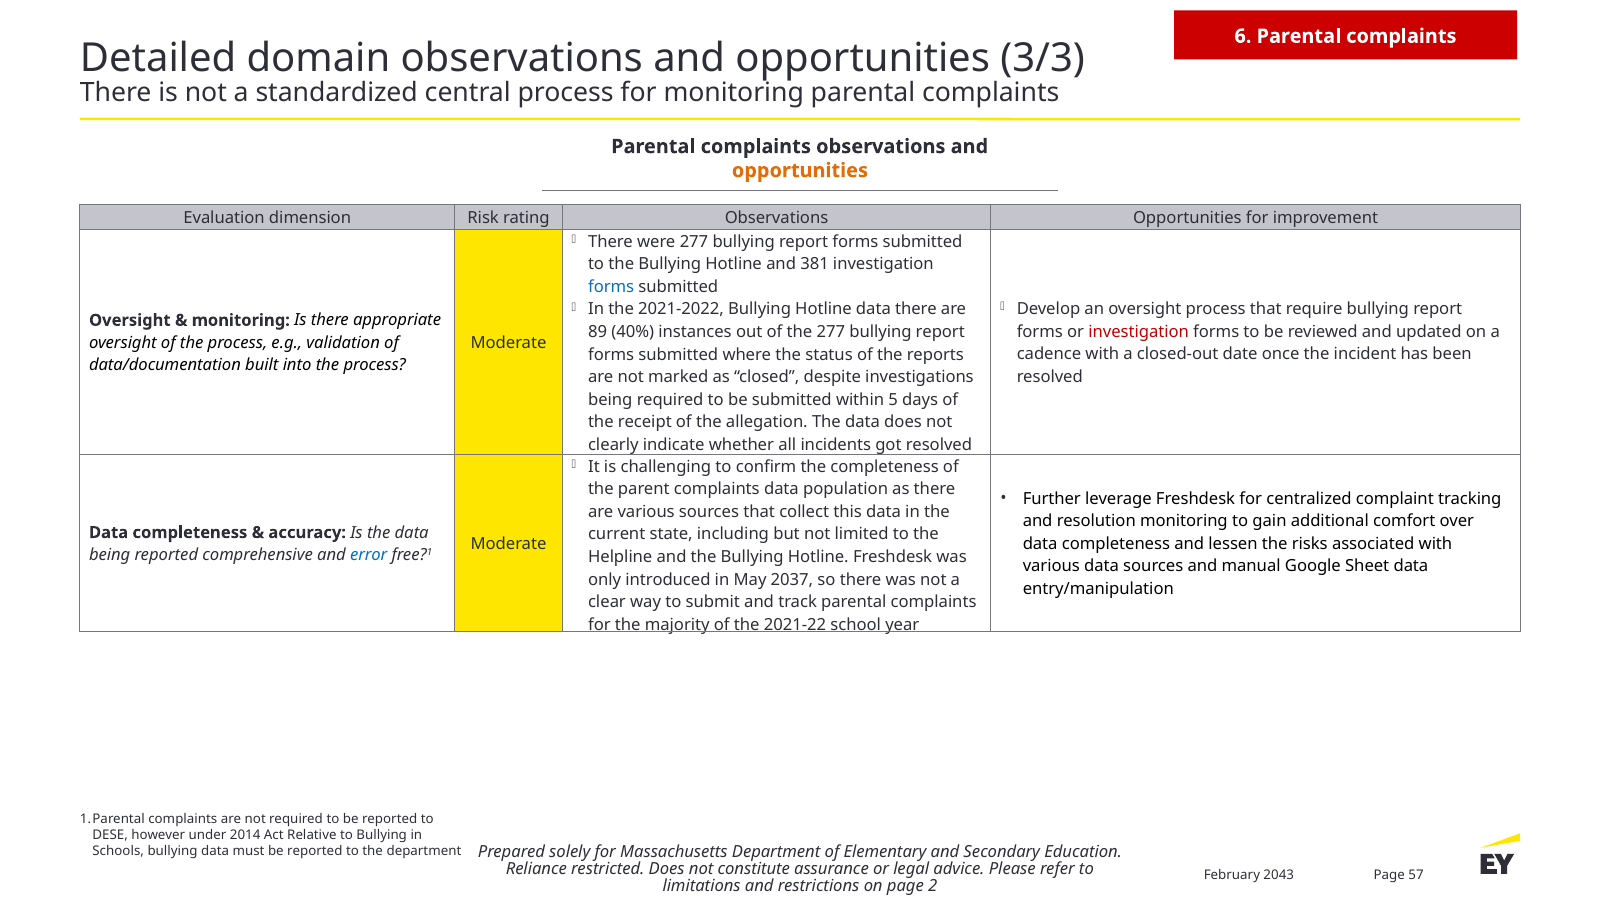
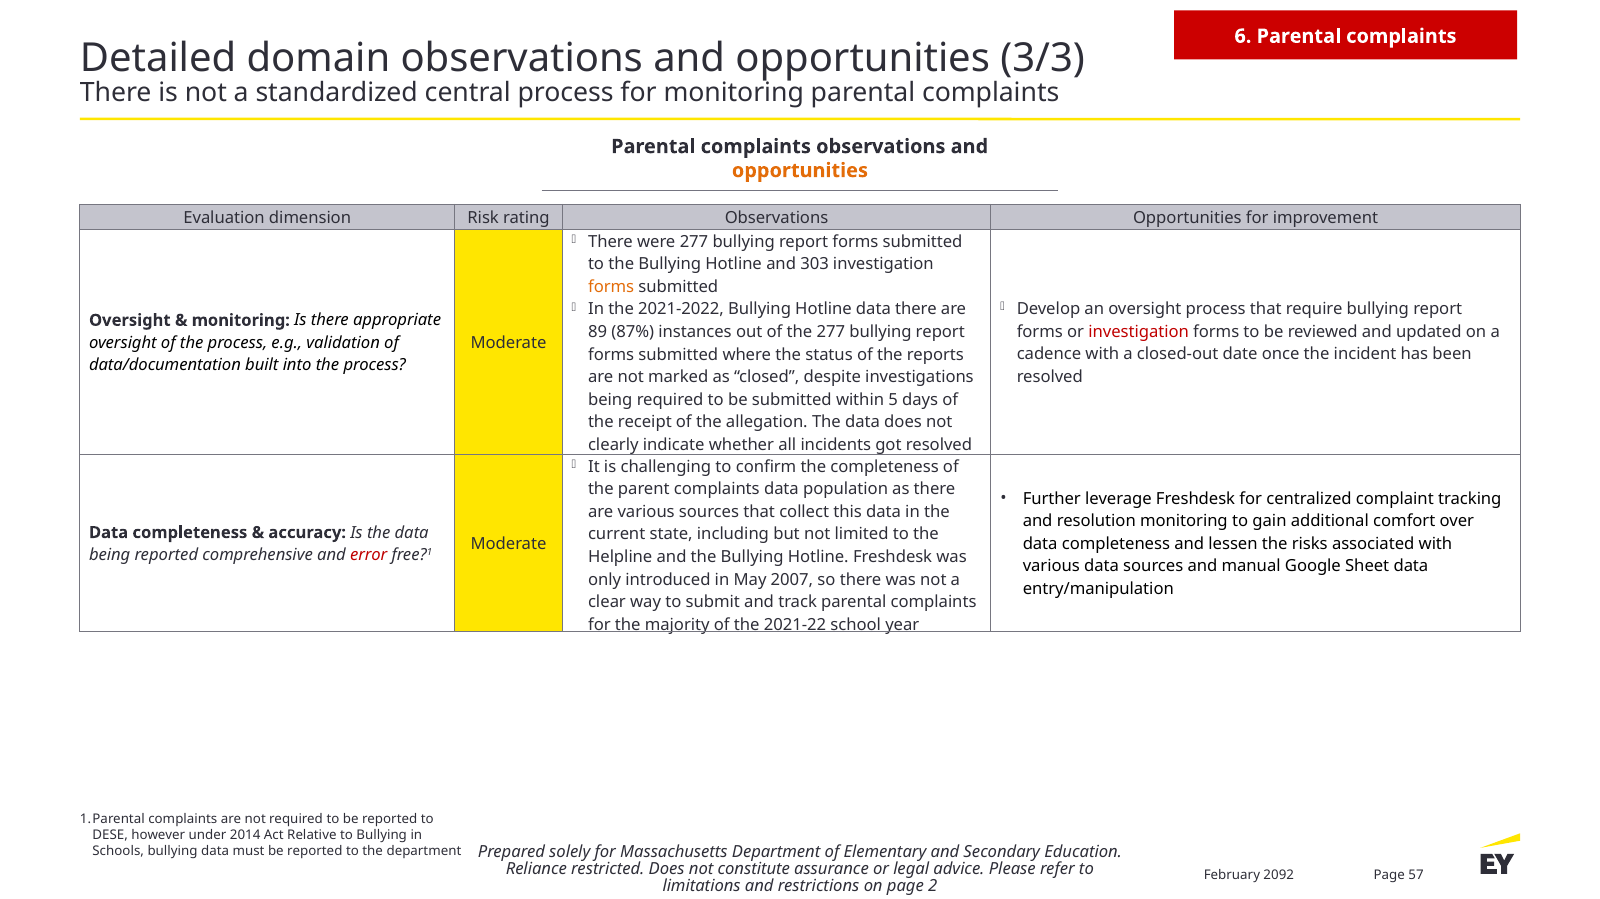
381: 381 -> 303
forms at (611, 287) colour: blue -> orange
40%: 40% -> 87%
error colour: blue -> red
2037: 2037 -> 2007
2043: 2043 -> 2092
